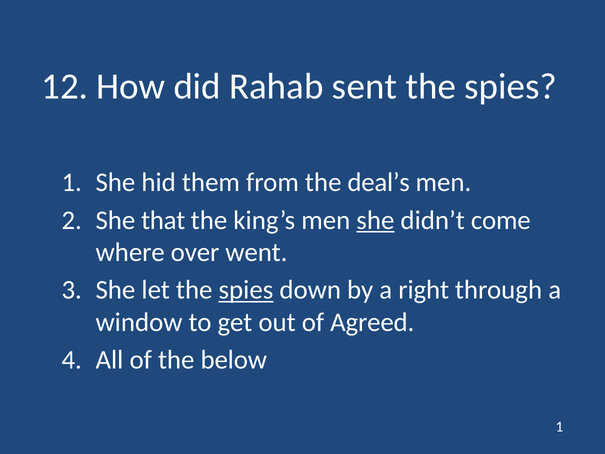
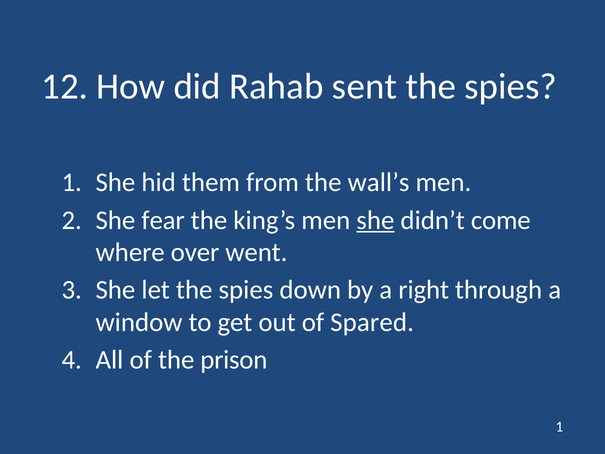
deal’s: deal’s -> wall’s
that: that -> fear
spies at (246, 290) underline: present -> none
Agreed: Agreed -> Spared
below: below -> prison
